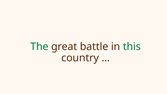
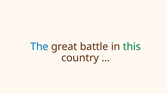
The colour: green -> blue
